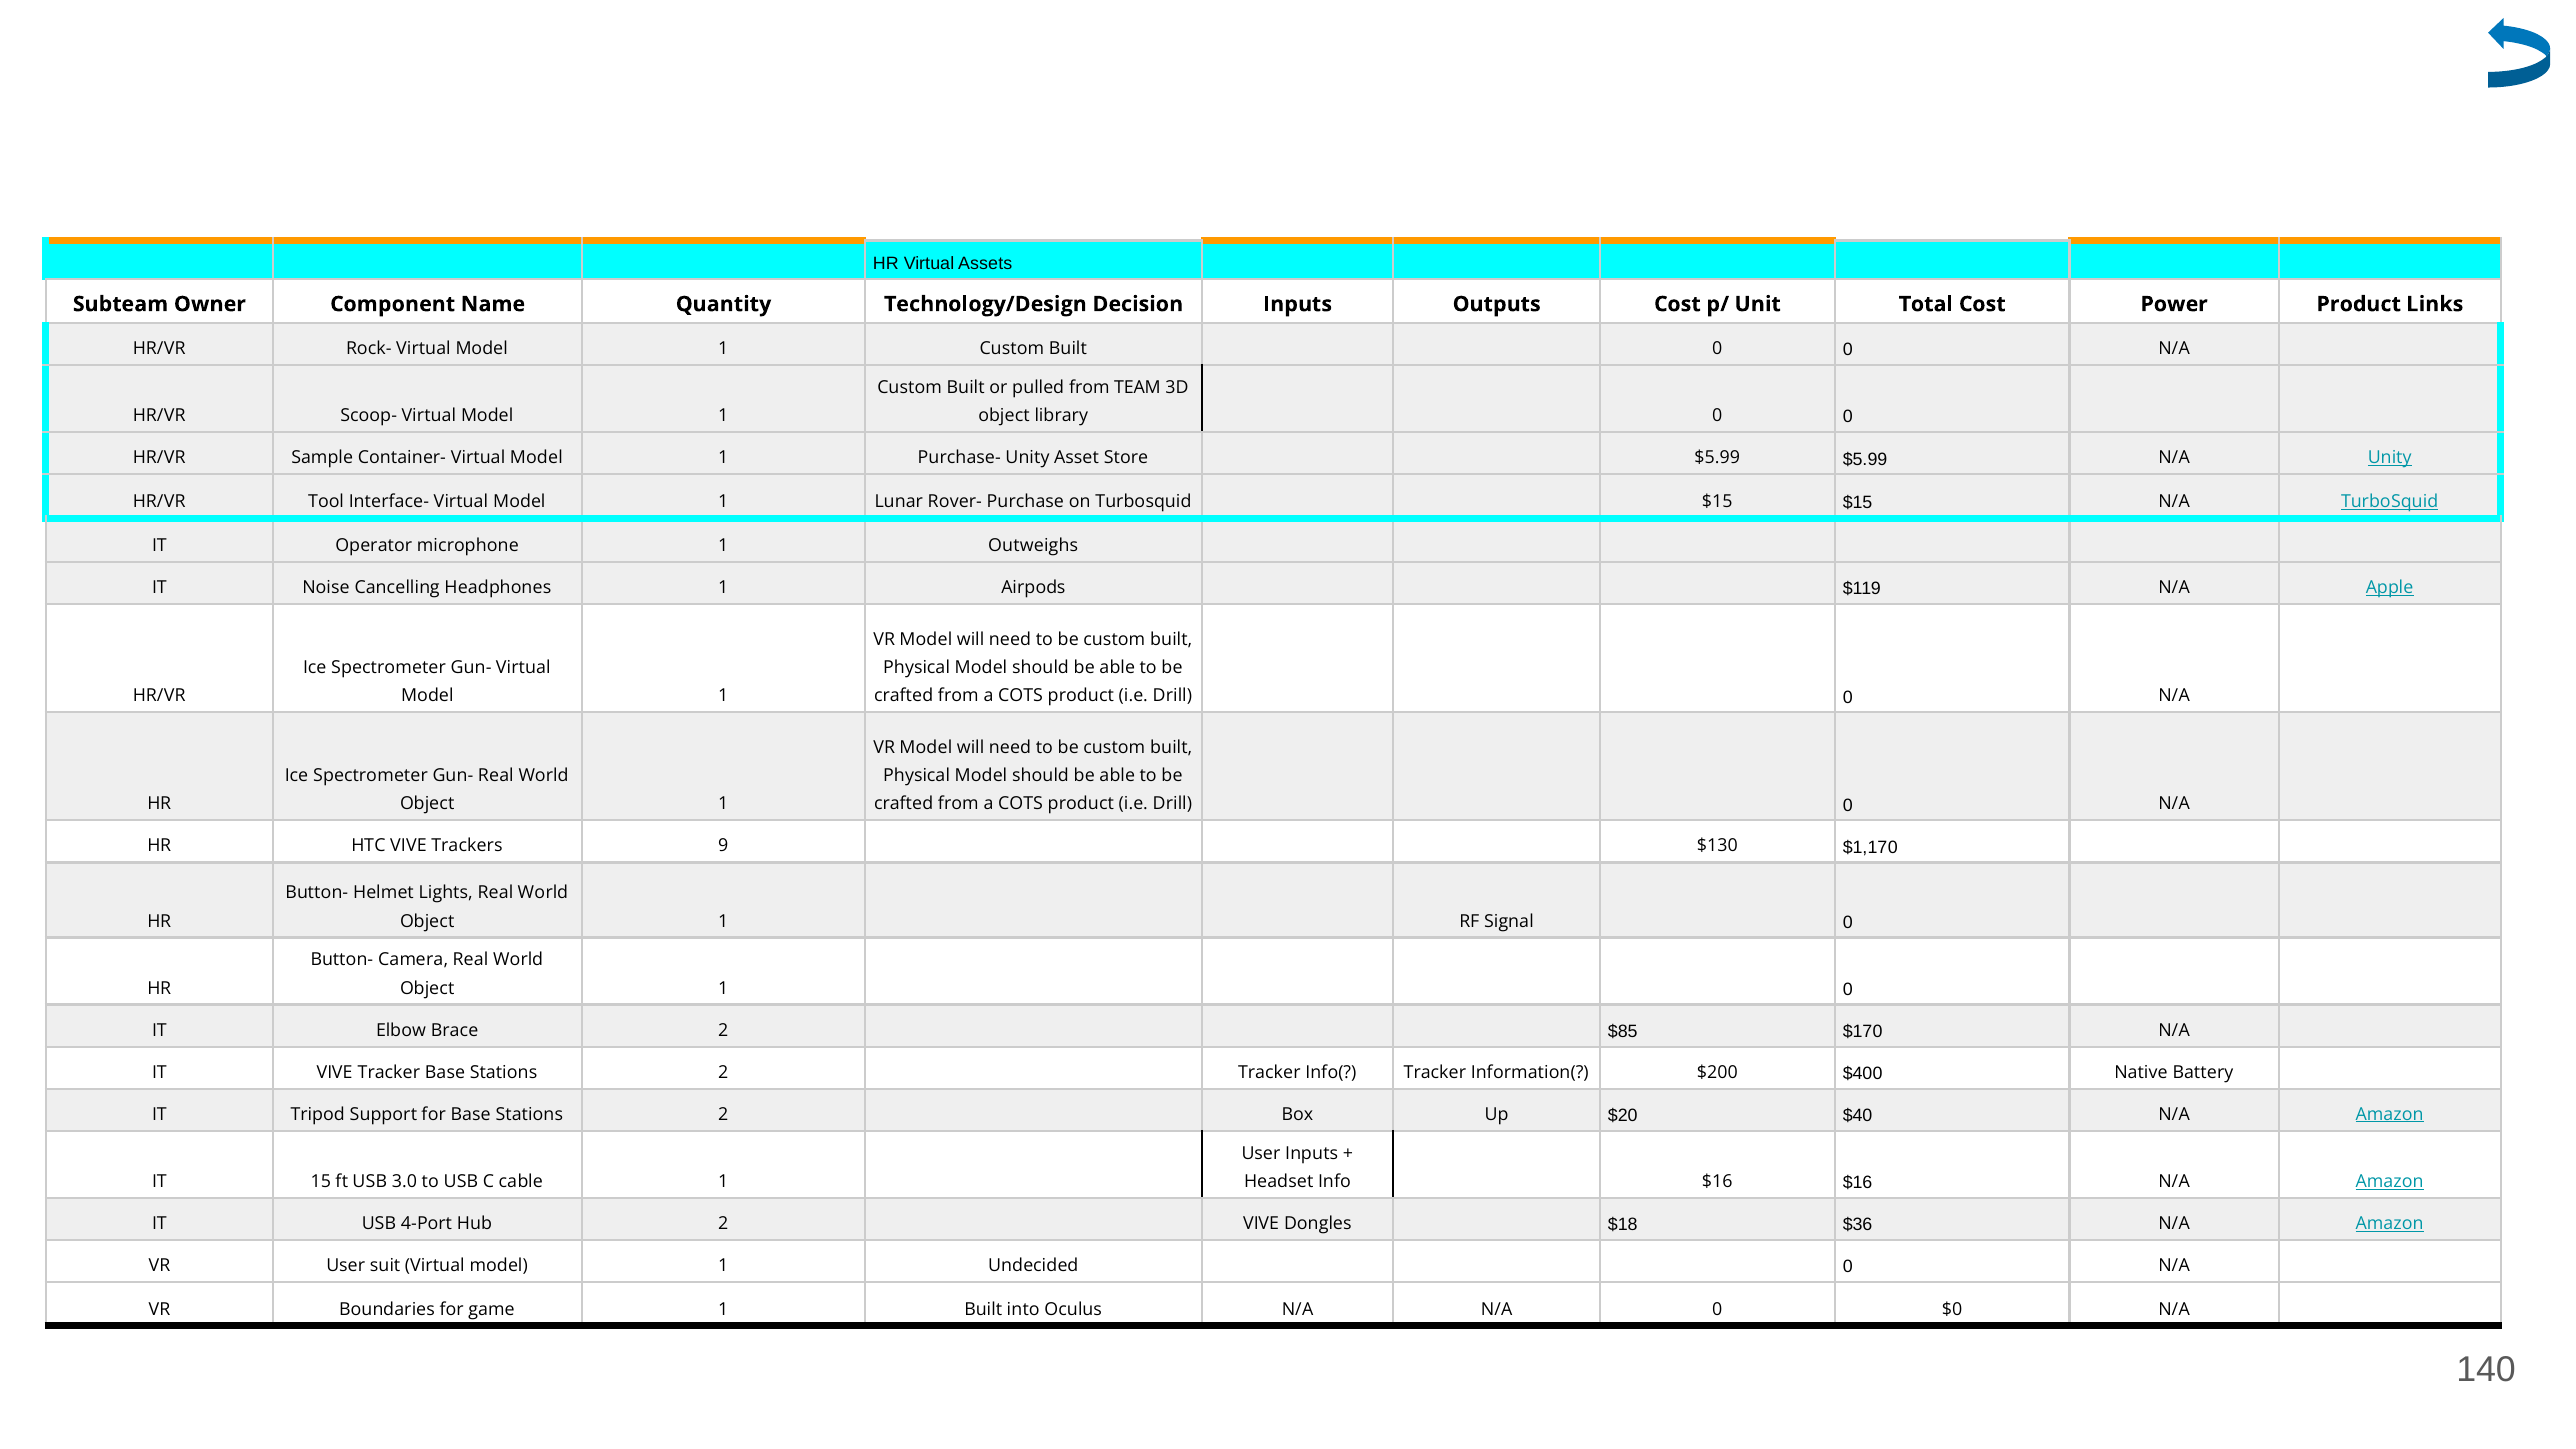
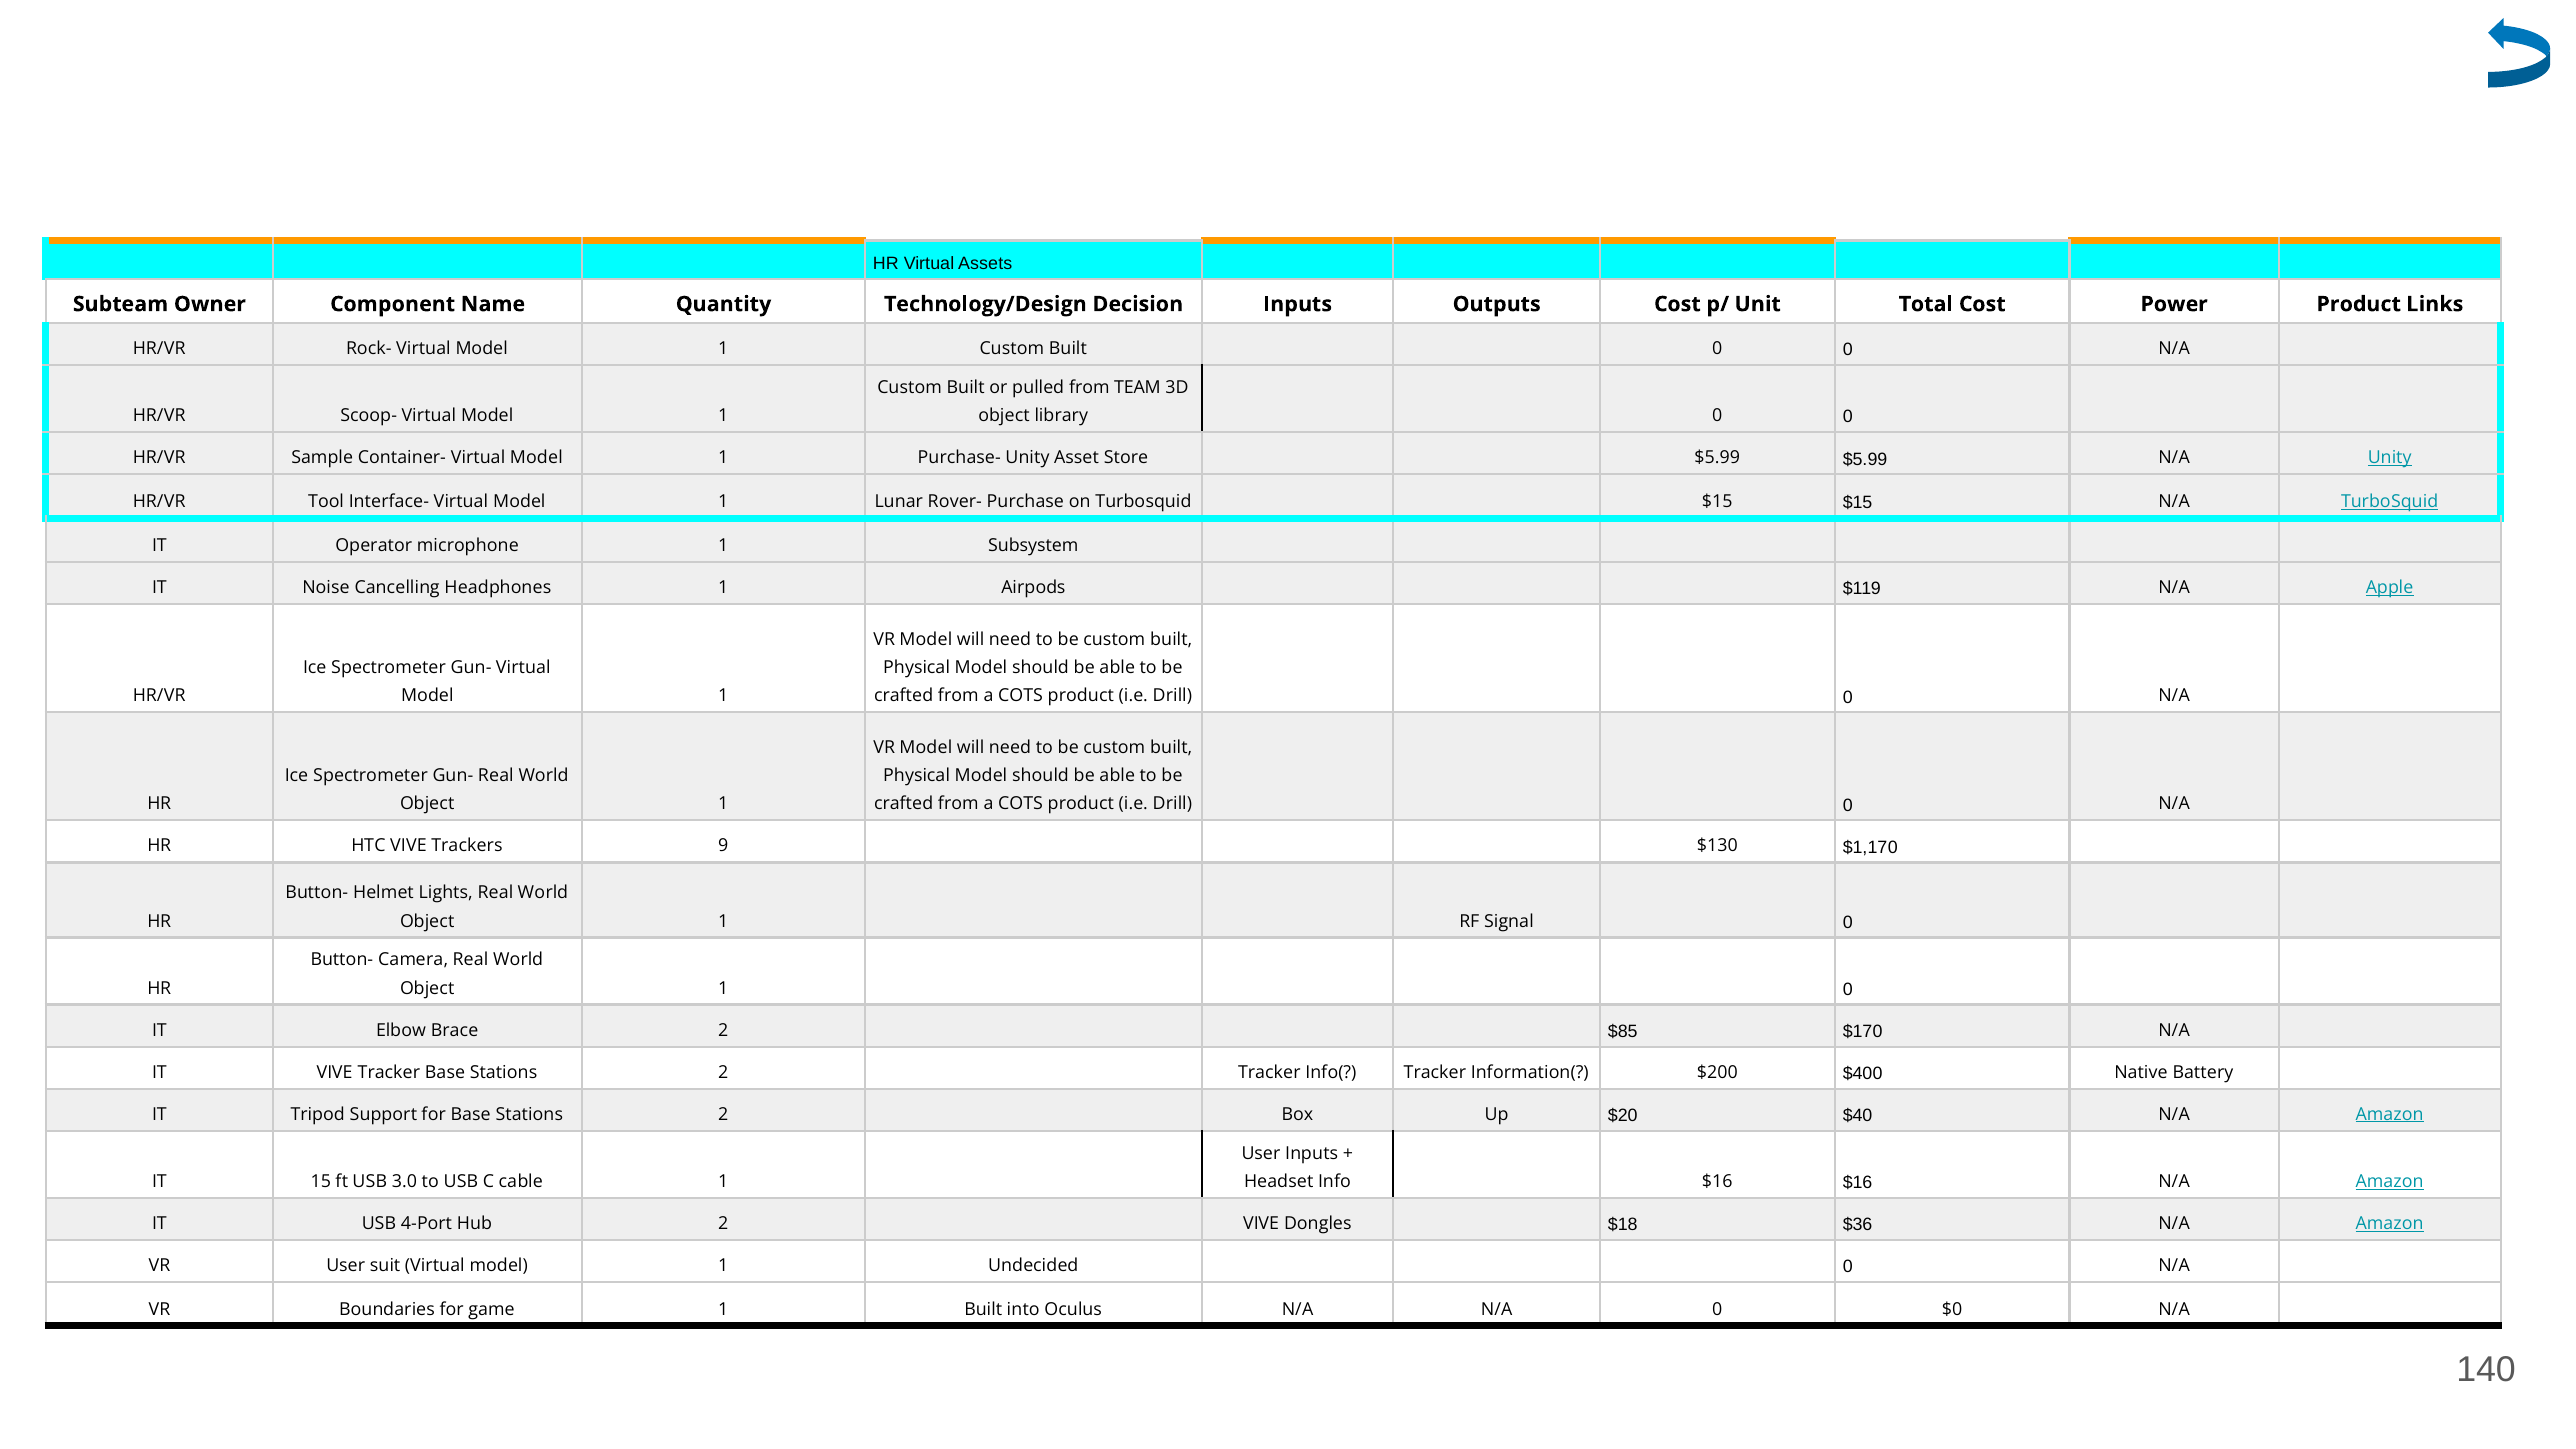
Outweighs: Outweighs -> Subsystem
